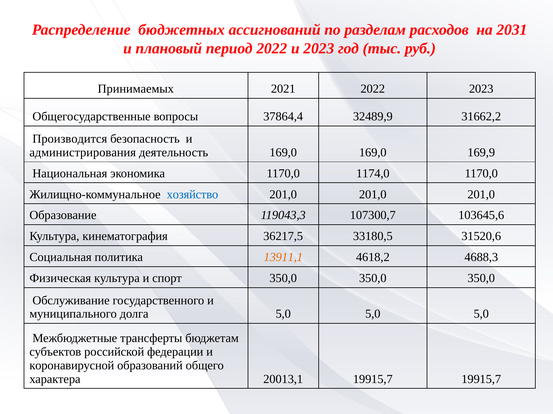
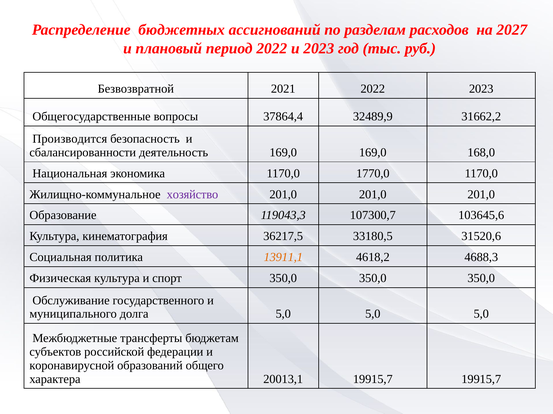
2031: 2031 -> 2027
Принимаемых: Принимаемых -> Безвозвратной
администрирования: администрирования -> сбалансированности
169,9: 169,9 -> 168,0
1174,0: 1174,0 -> 1770,0
хозяйство colour: blue -> purple
